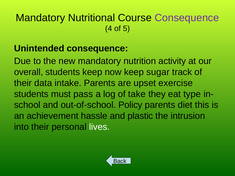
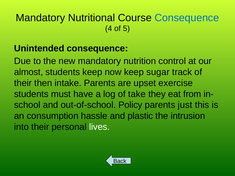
Consequence at (187, 18) colour: purple -> blue
activity: activity -> control
overall: overall -> almost
data: data -> then
pass: pass -> have
type: type -> from
diet: diet -> just
achievement: achievement -> consumption
